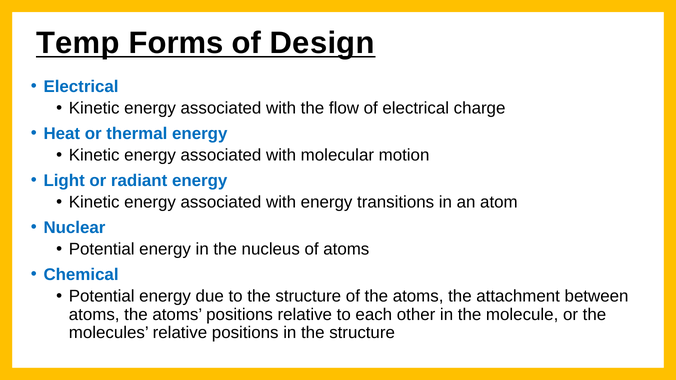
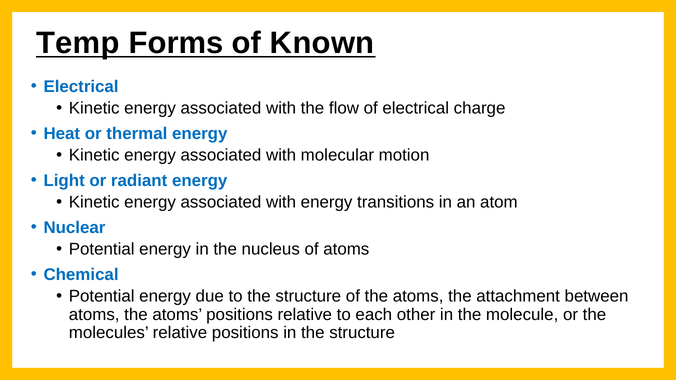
Design: Design -> Known
